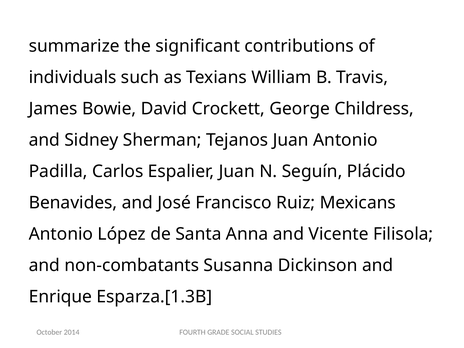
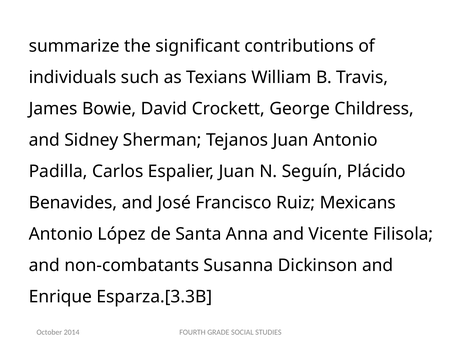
Esparza.[1.3B: Esparza.[1.3B -> Esparza.[3.3B
